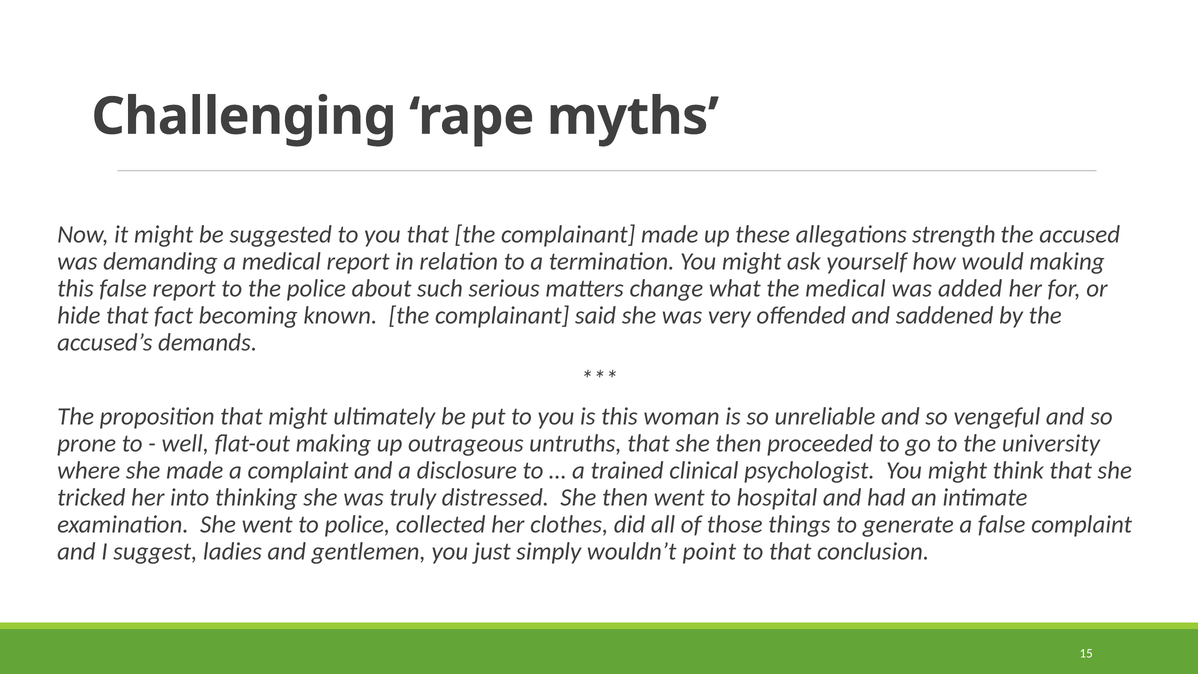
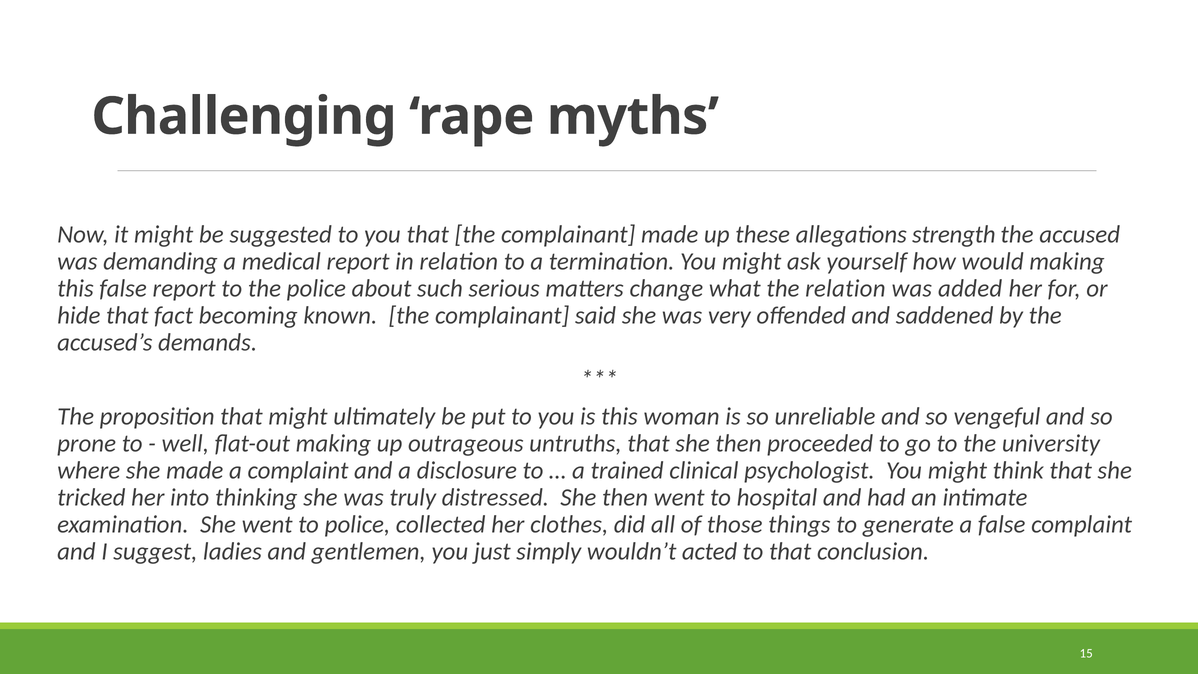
the medical: medical -> relation
point: point -> acted
